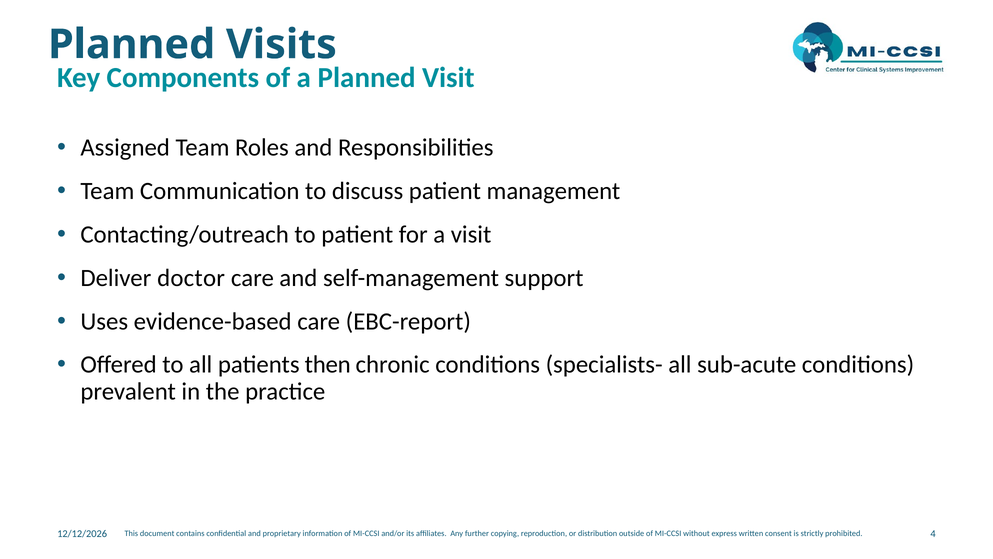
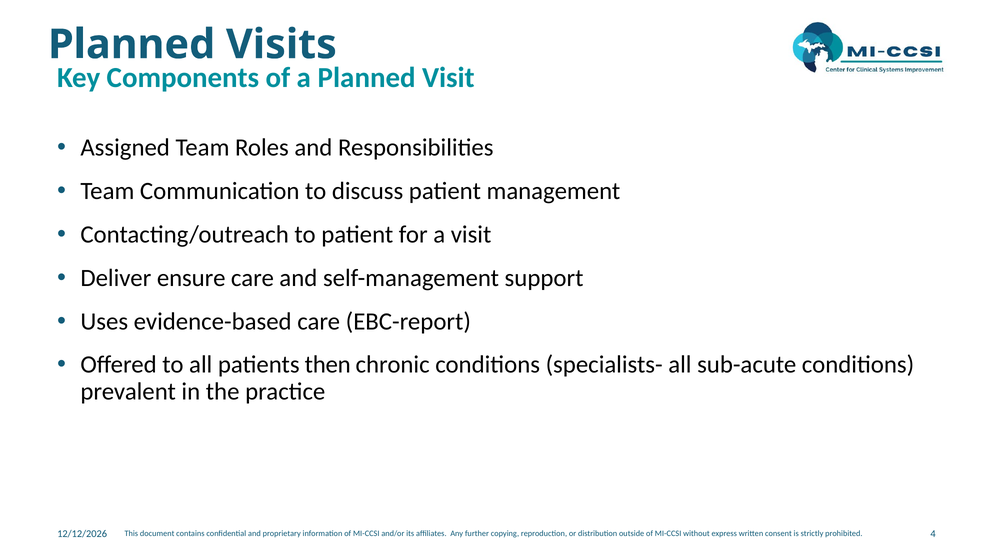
doctor: doctor -> ensure
